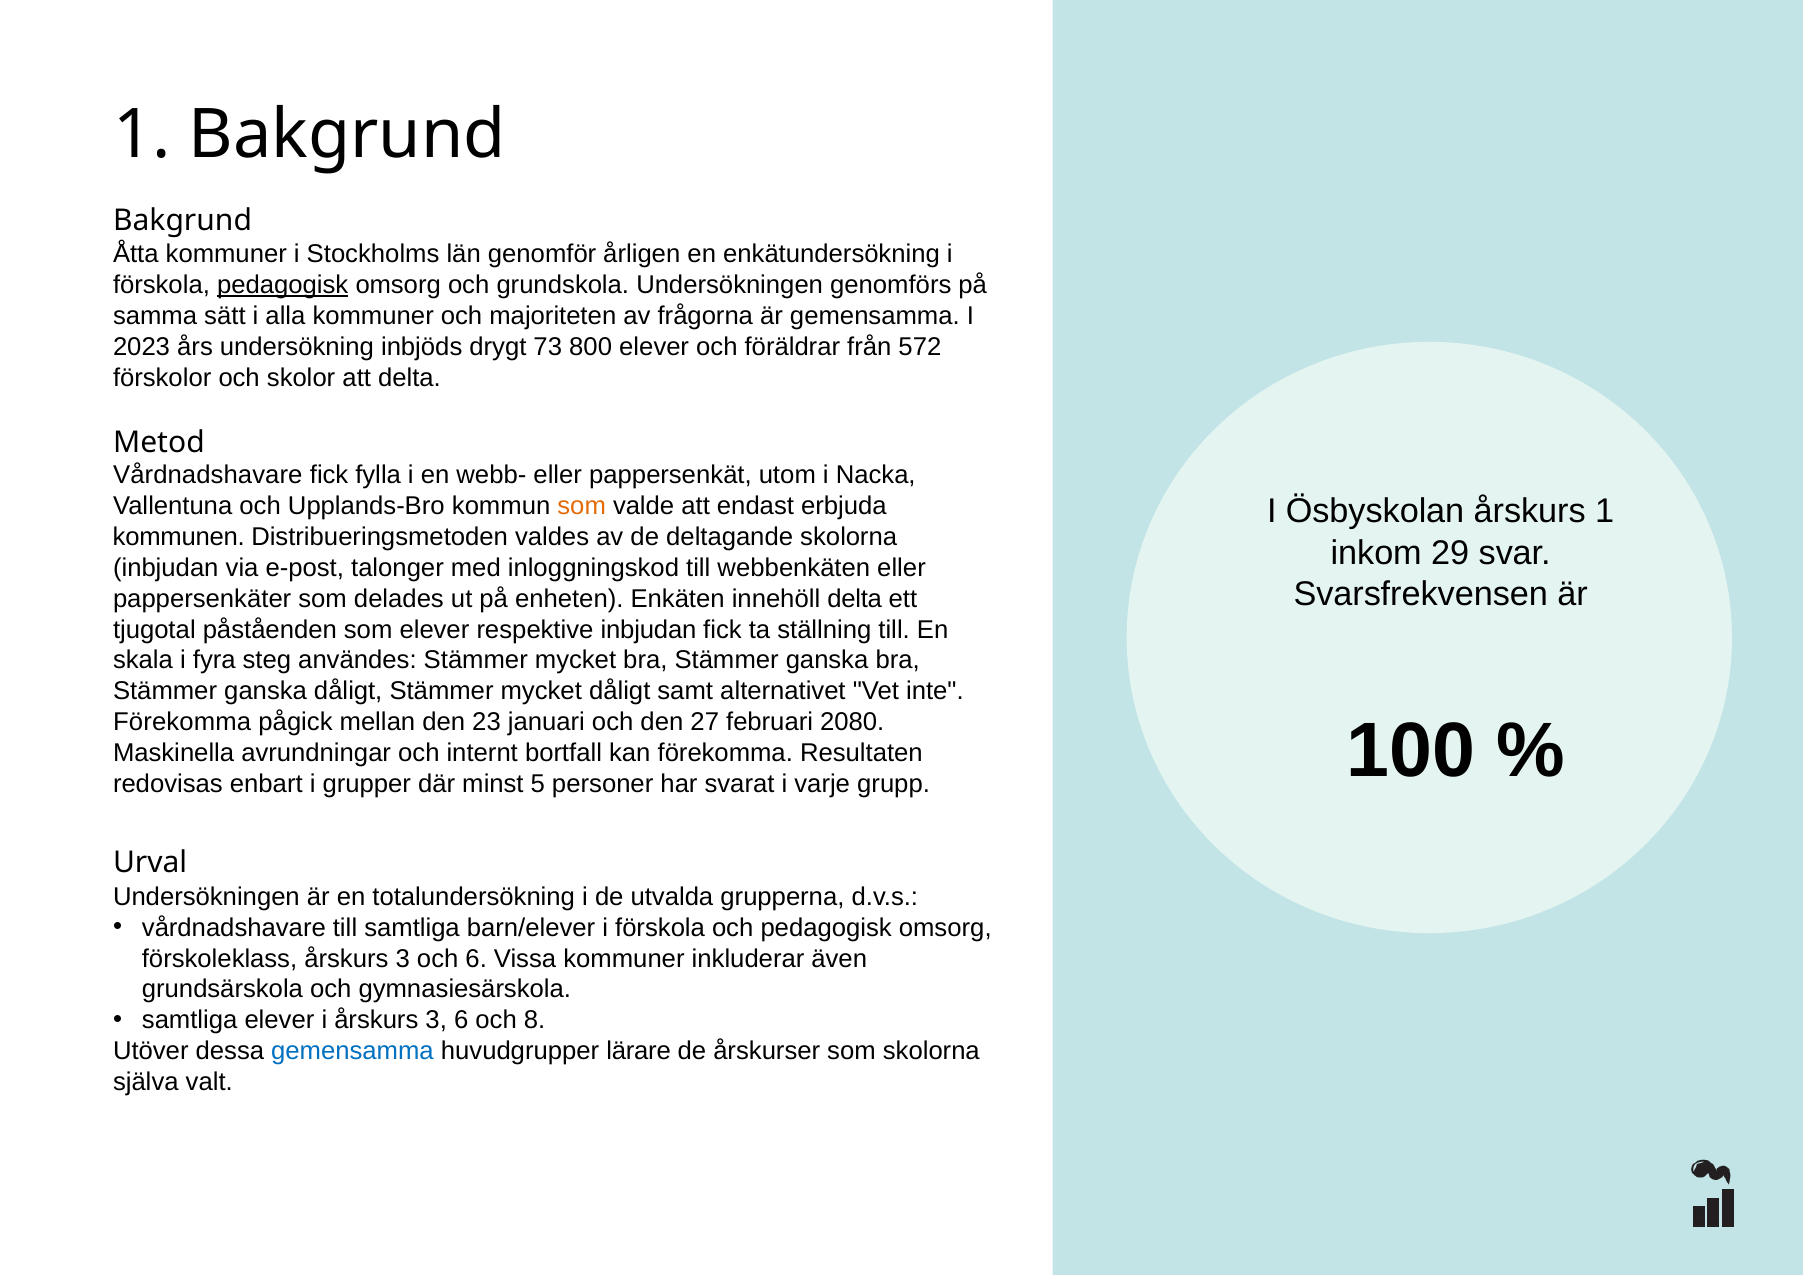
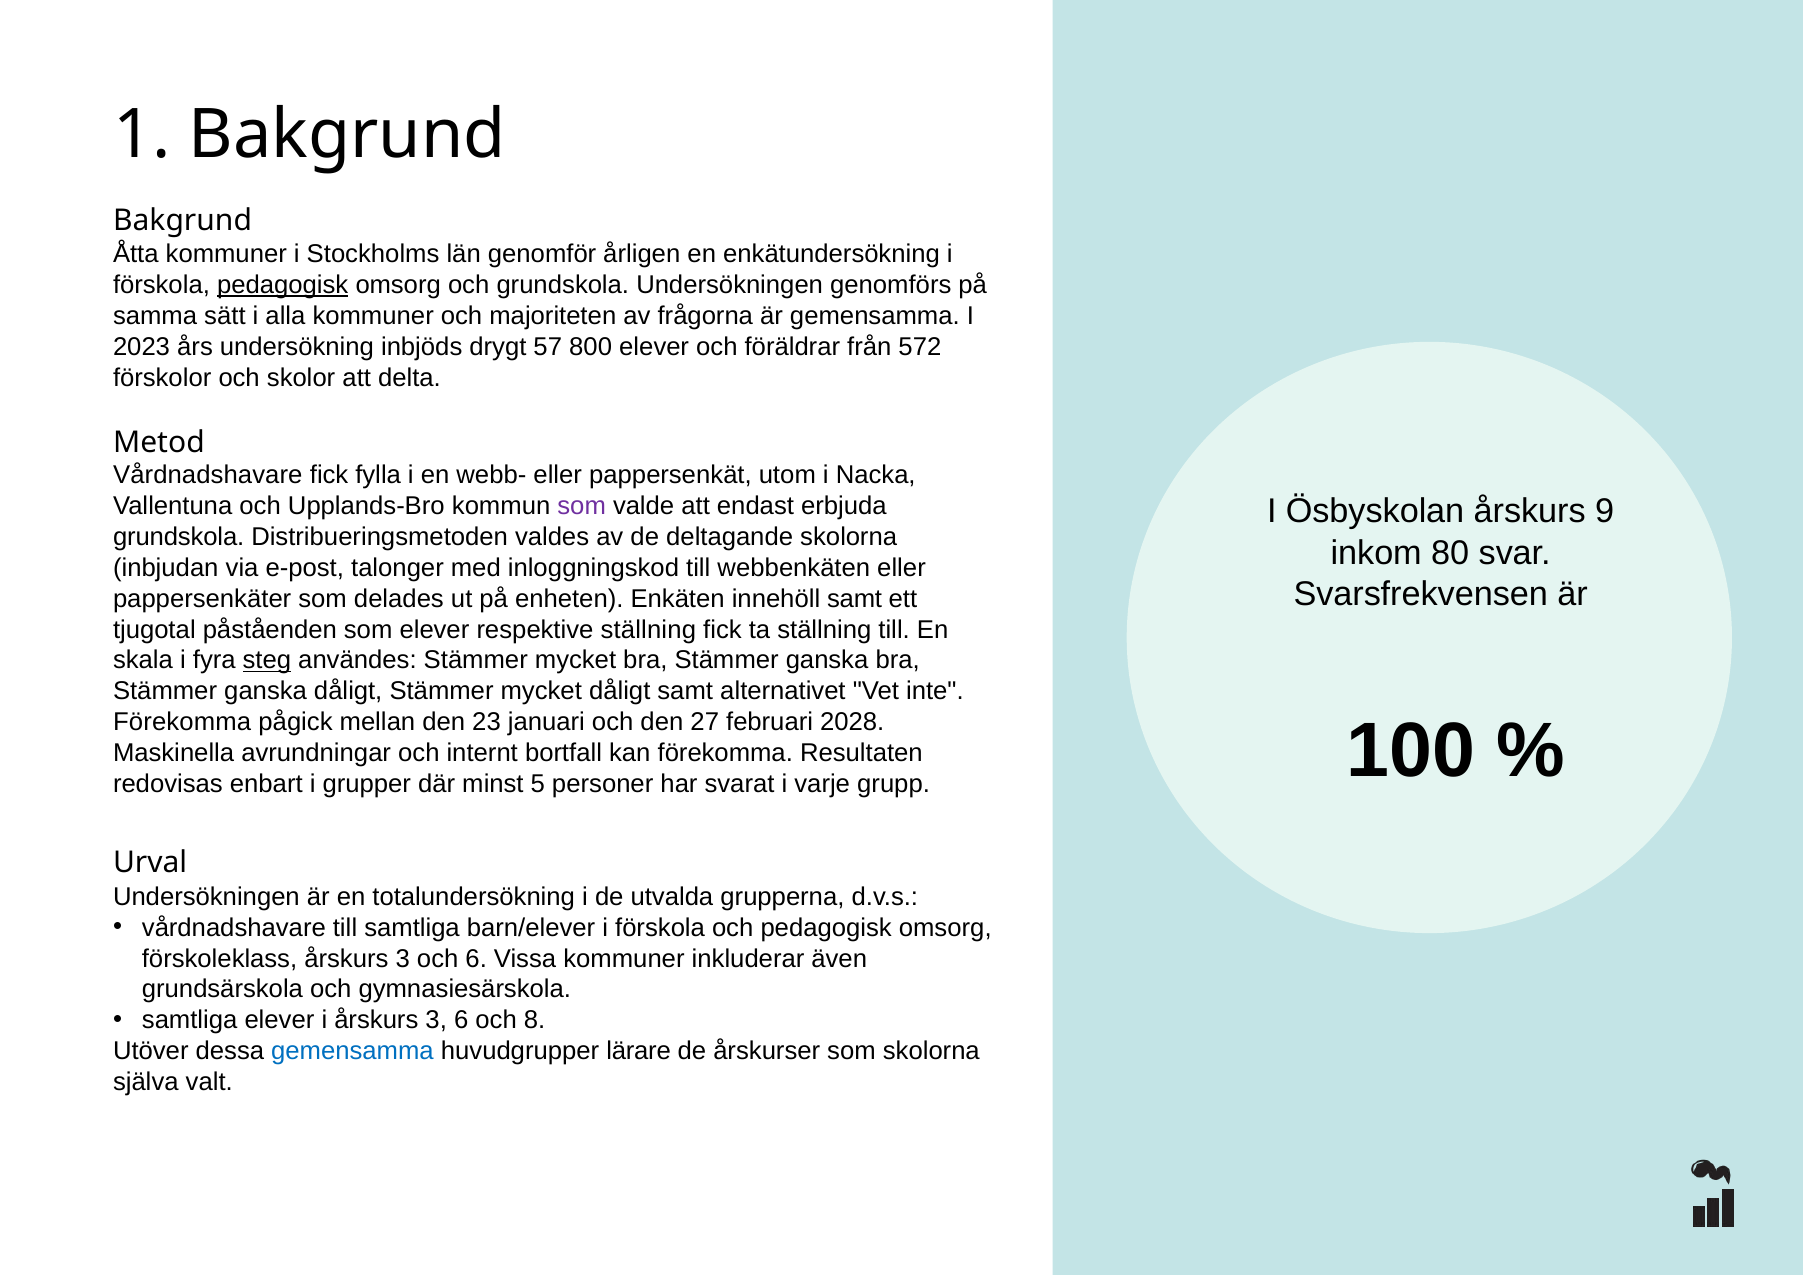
73: 73 -> 57
som at (582, 506) colour: orange -> purple
årskurs 1: 1 -> 9
kommunen at (179, 537): kommunen -> grundskola
29: 29 -> 80
innehöll delta: delta -> samt
respektive inbjudan: inbjudan -> ställning
steg underline: none -> present
2080: 2080 -> 2028
